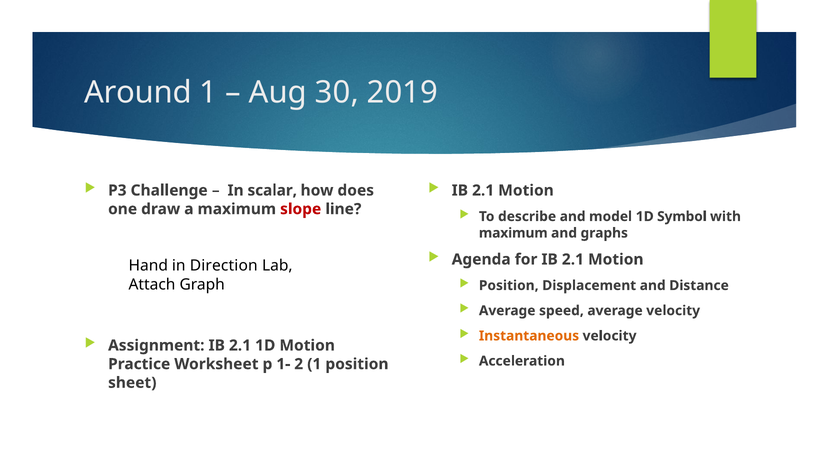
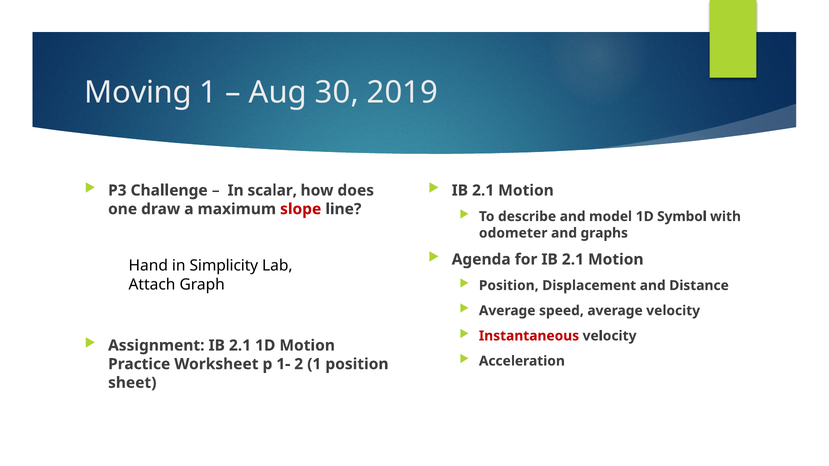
Around: Around -> Moving
maximum at (513, 233): maximum -> odometer
Direction: Direction -> Simplicity
Instantaneous colour: orange -> red
